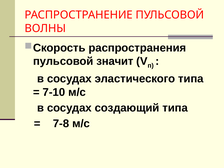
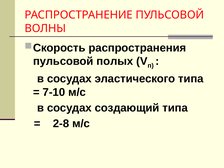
значит: значит -> полых
7-8: 7-8 -> 2-8
